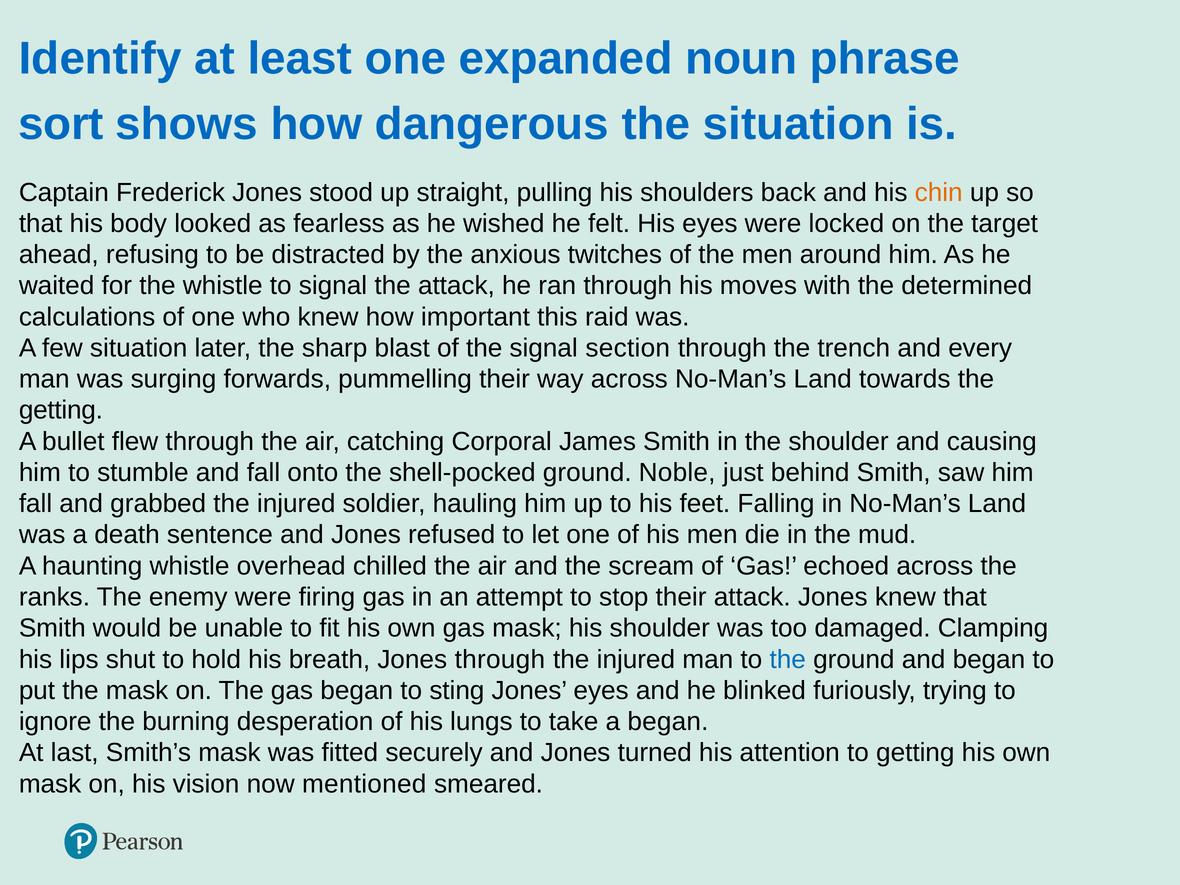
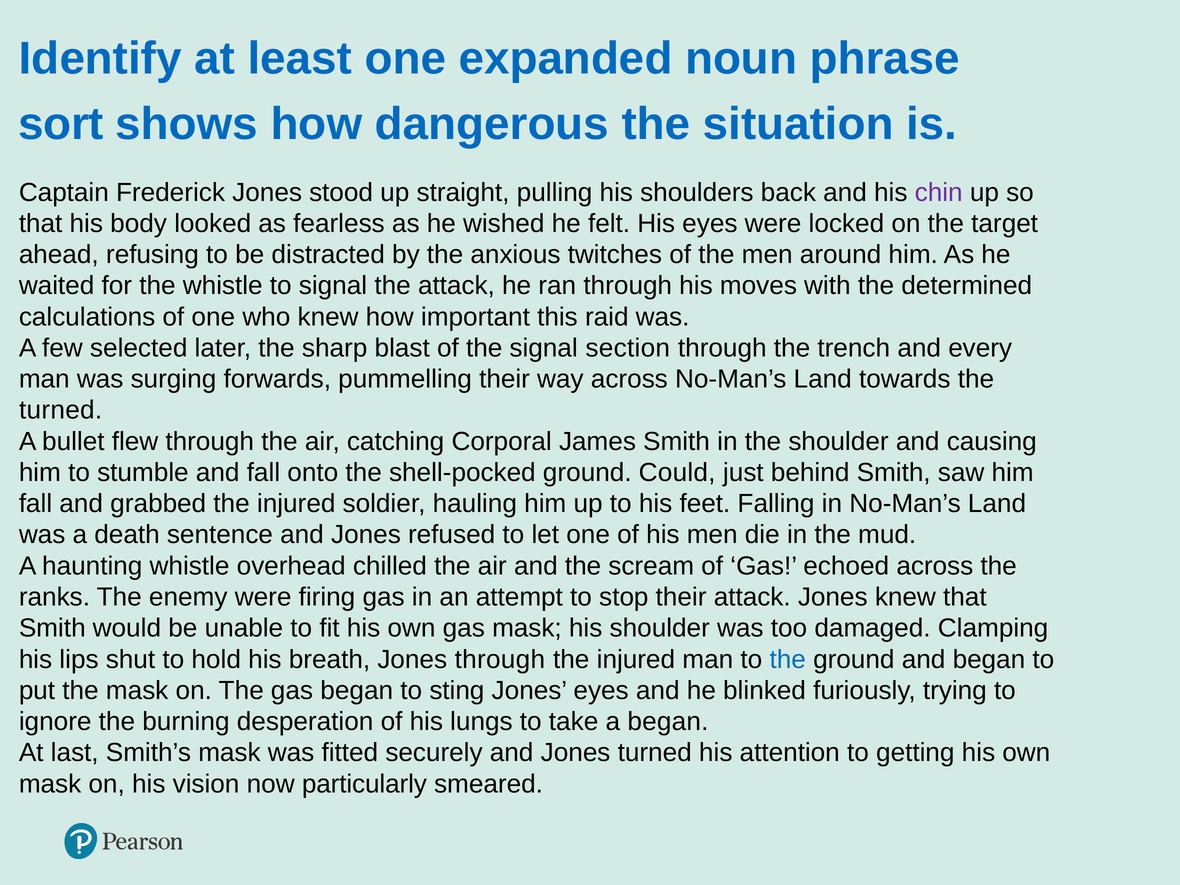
chin colour: orange -> purple
few situation: situation -> selected
getting at (61, 410): getting -> turned
Noble: Noble -> Could
mentioned: mentioned -> particularly
